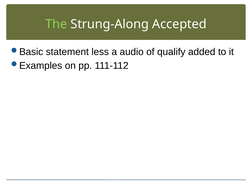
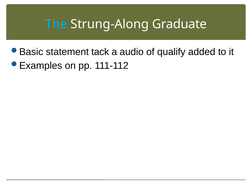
The colour: light green -> light blue
Accepted: Accepted -> Graduate
less: less -> tack
